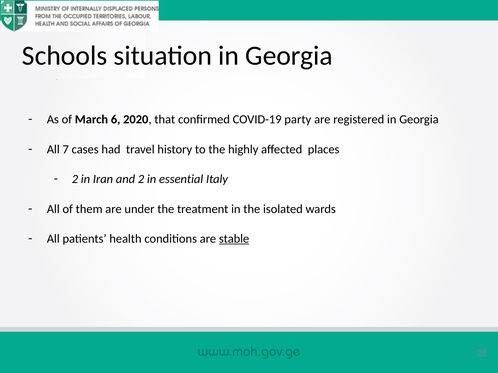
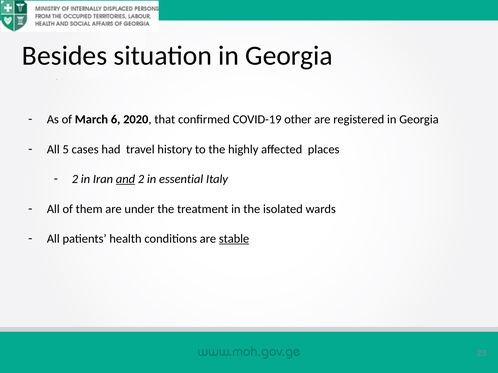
Schools: Schools -> Besides
party: party -> other
7: 7 -> 5
and underline: none -> present
